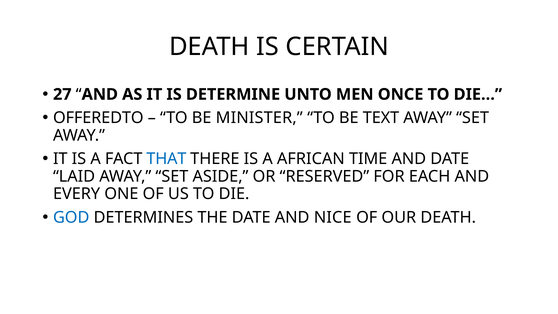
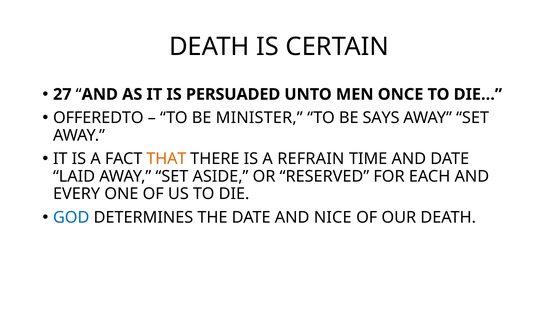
DETERMINE: DETERMINE -> PERSUADED
TEXT: TEXT -> SAYS
THAT colour: blue -> orange
AFRICAN: AFRICAN -> REFRAIN
